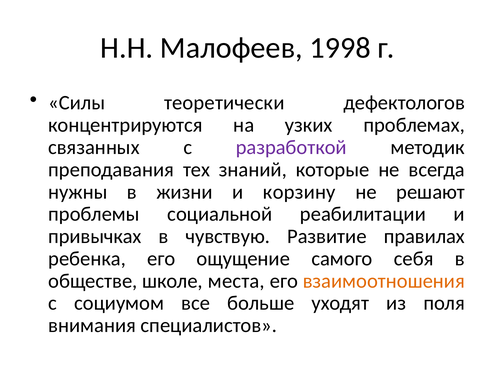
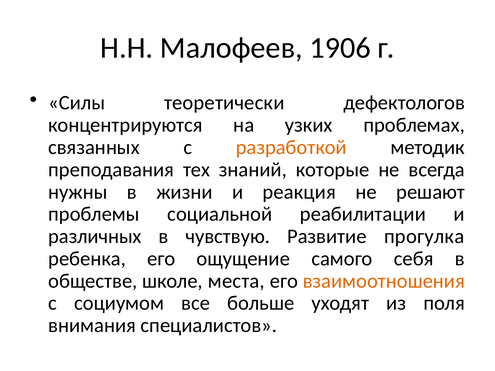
1998: 1998 -> 1906
разработкой colour: purple -> orange
корзину: корзину -> реакция
привычках: привычках -> различных
правилах: правилах -> прогулка
